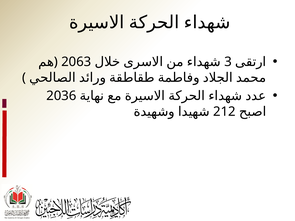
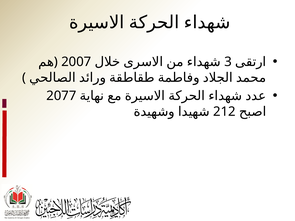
2063: 2063 -> 2007
2036: 2036 -> 2077
